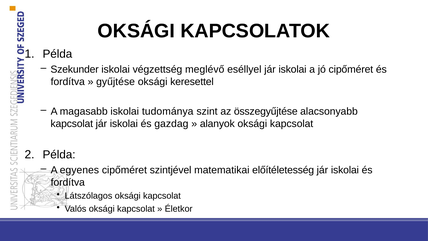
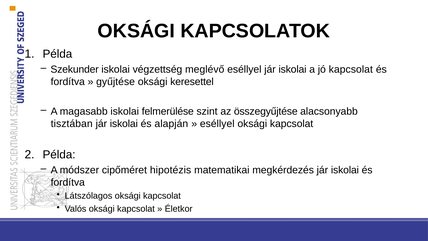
jó cipőméret: cipőméret -> kapcsolat
tudománya: tudománya -> felmerülése
kapcsolat at (72, 124): kapcsolat -> tisztában
gazdag: gazdag -> alapján
alanyok at (217, 124): alanyok -> eséllyel
egyenes: egyenes -> módszer
szintjével: szintjével -> hipotézis
előítéletesség: előítéletesség -> megkérdezés
